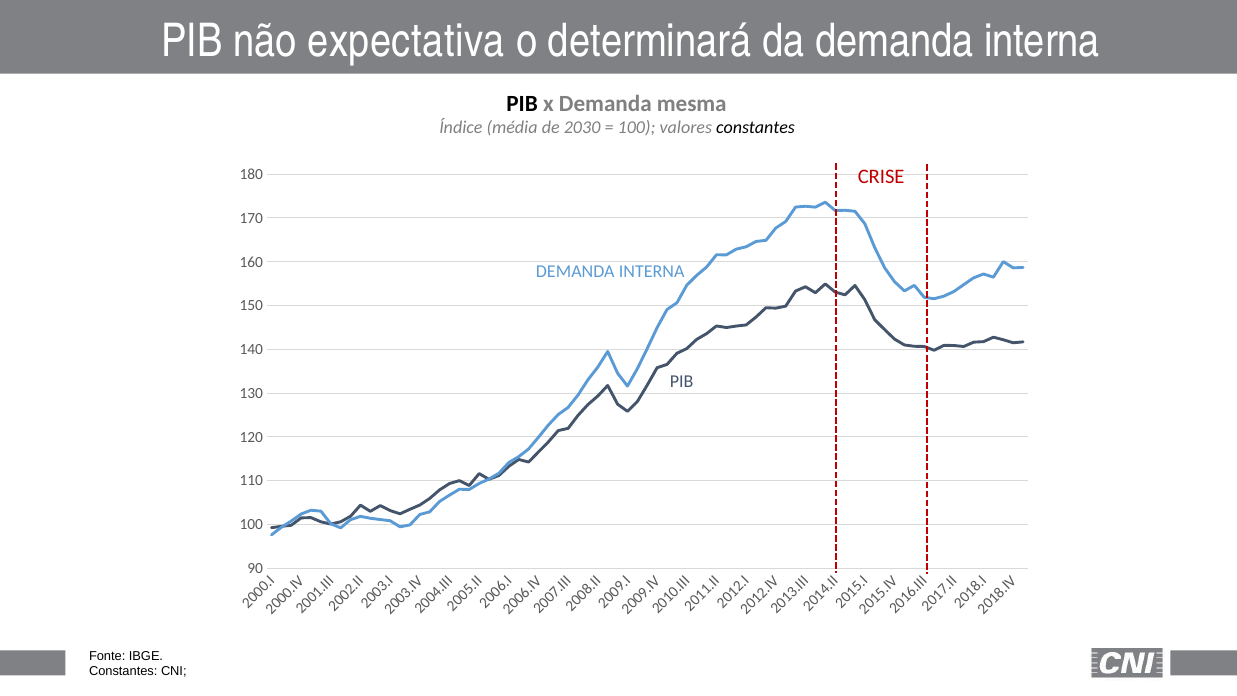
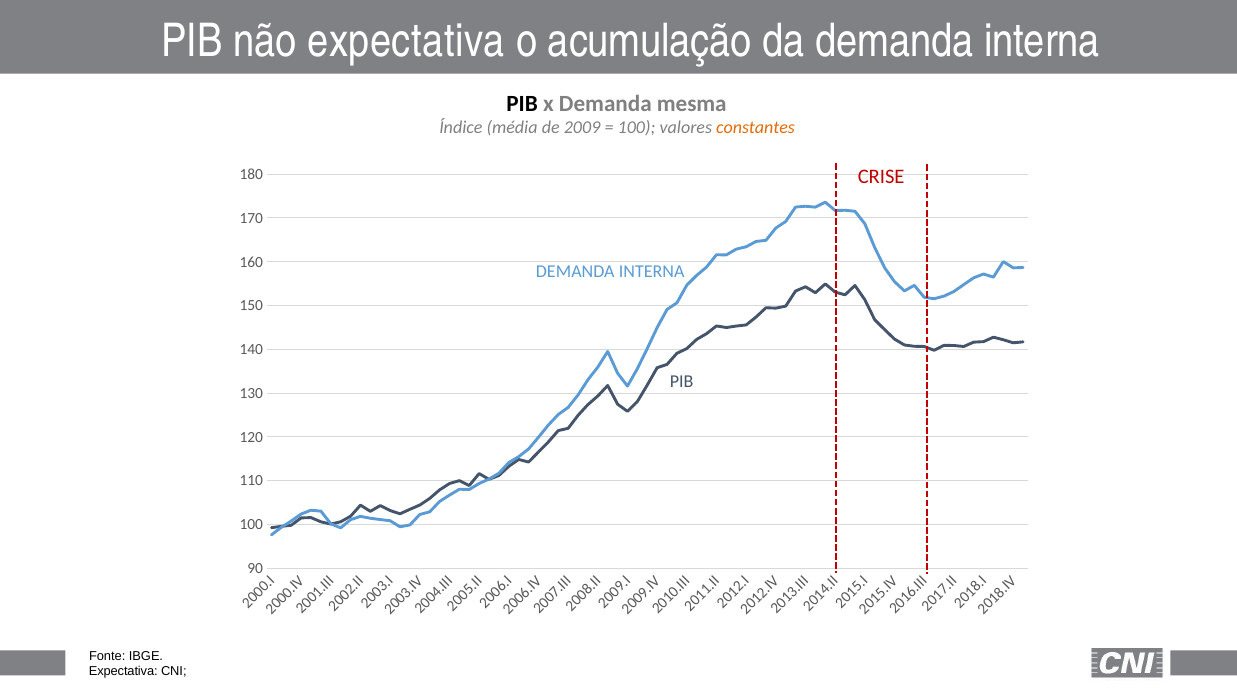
determinará: determinará -> acumulação
2030: 2030 -> 2009
constantes at (756, 128) colour: black -> orange
Constantes at (123, 671): Constantes -> Expectativa
